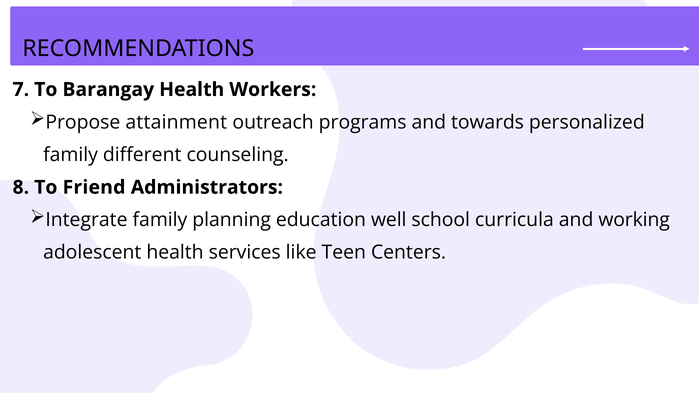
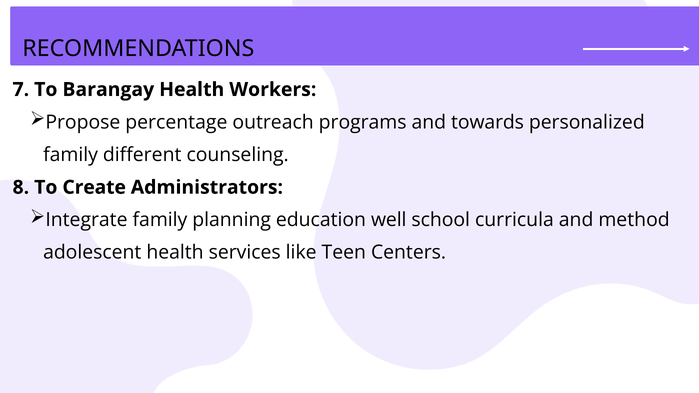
attainment: attainment -> percentage
Friend: Friend -> Create
working: working -> method
